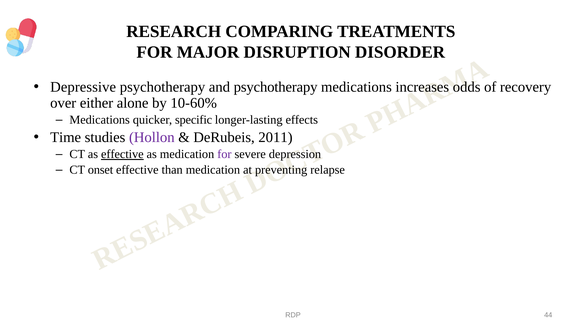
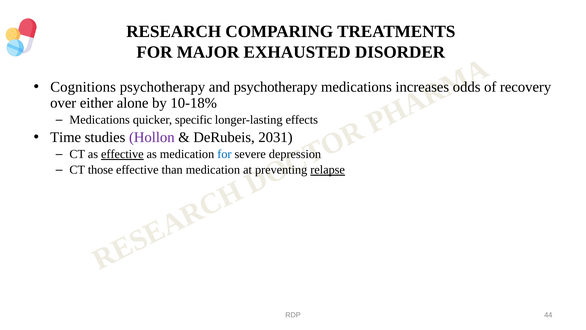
DISRUPTION: DISRUPTION -> EXHAUSTED
Depressive: Depressive -> Cognitions
10-60%: 10-60% -> 10-18%
2011: 2011 -> 2031
for at (224, 154) colour: purple -> blue
onset: onset -> those
relapse underline: none -> present
